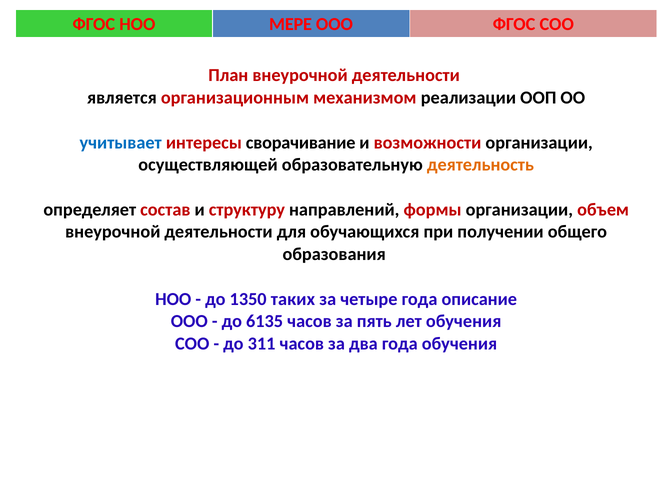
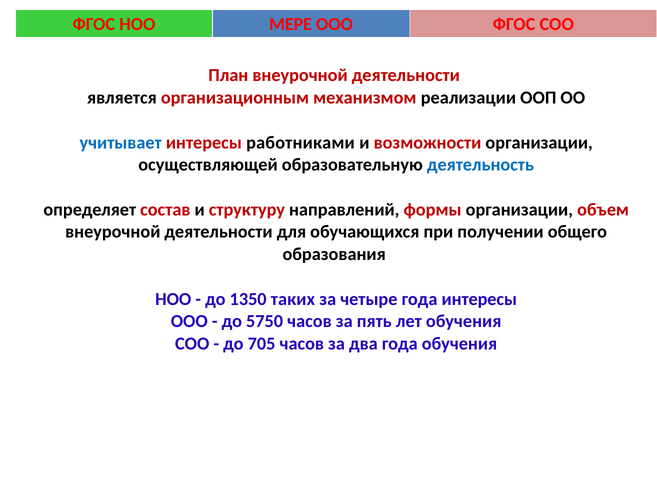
сворачивание: сворачивание -> работниками
деятельность colour: orange -> blue
года описание: описание -> интересы
6135: 6135 -> 5750
311: 311 -> 705
